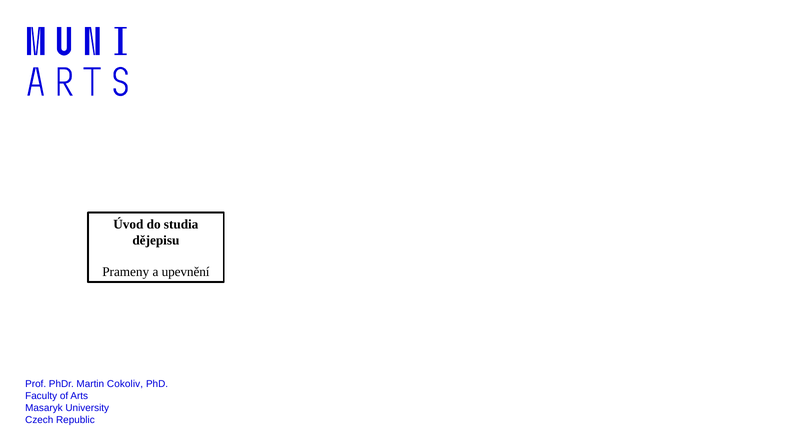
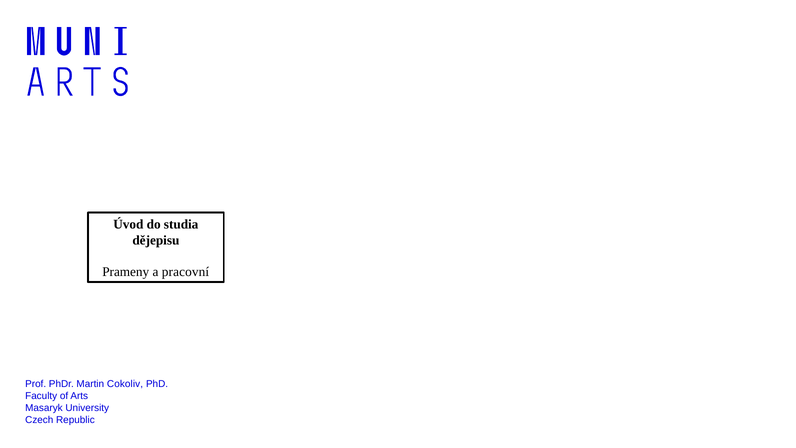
upevnění: upevnění -> pracovní
